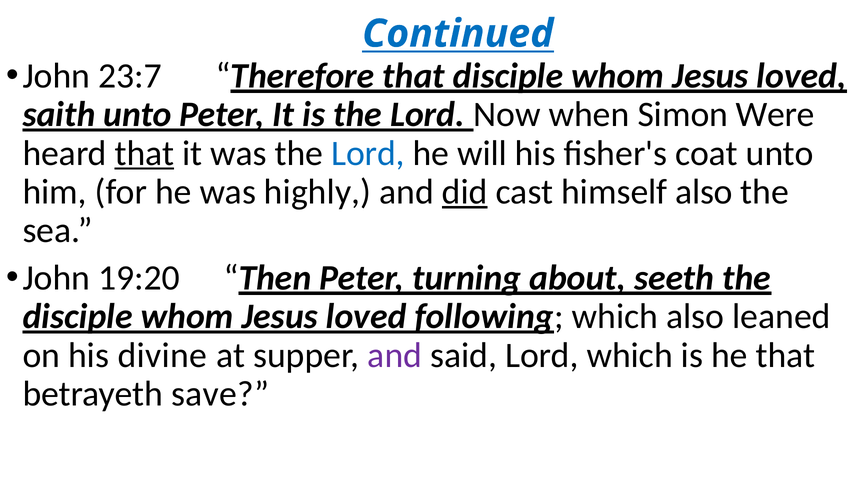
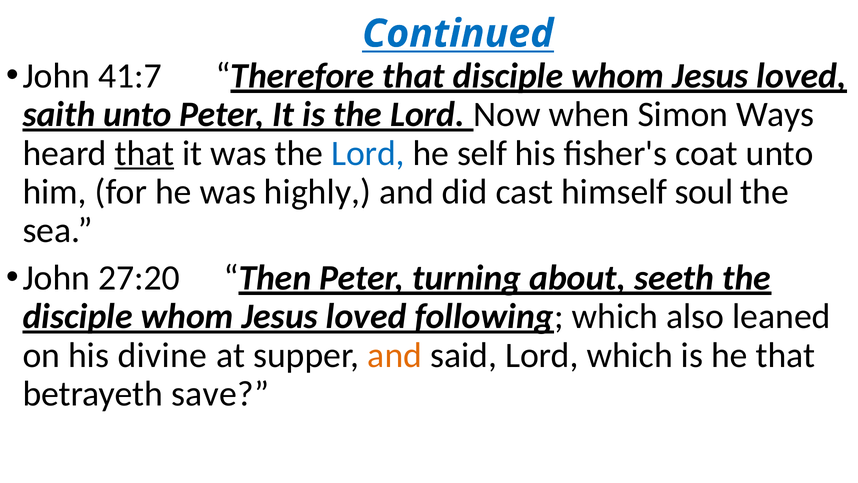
23:7: 23:7 -> 41:7
Were: Were -> Ways
will: will -> self
did underline: present -> none
himself also: also -> soul
19:20: 19:20 -> 27:20
and at (395, 355) colour: purple -> orange
